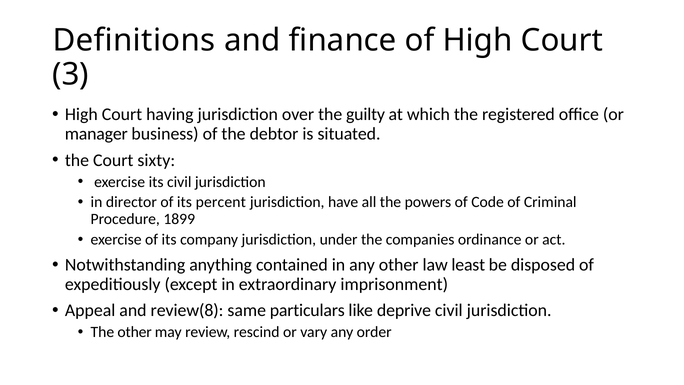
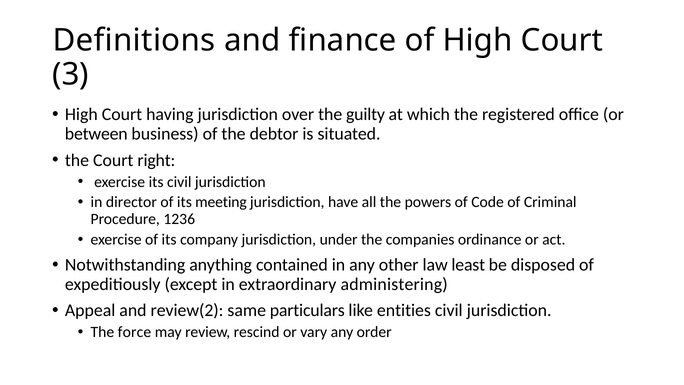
manager: manager -> between
sixty: sixty -> right
percent: percent -> meeting
1899: 1899 -> 1236
imprisonment: imprisonment -> administering
review(8: review(8 -> review(2
deprive: deprive -> entities
The other: other -> force
